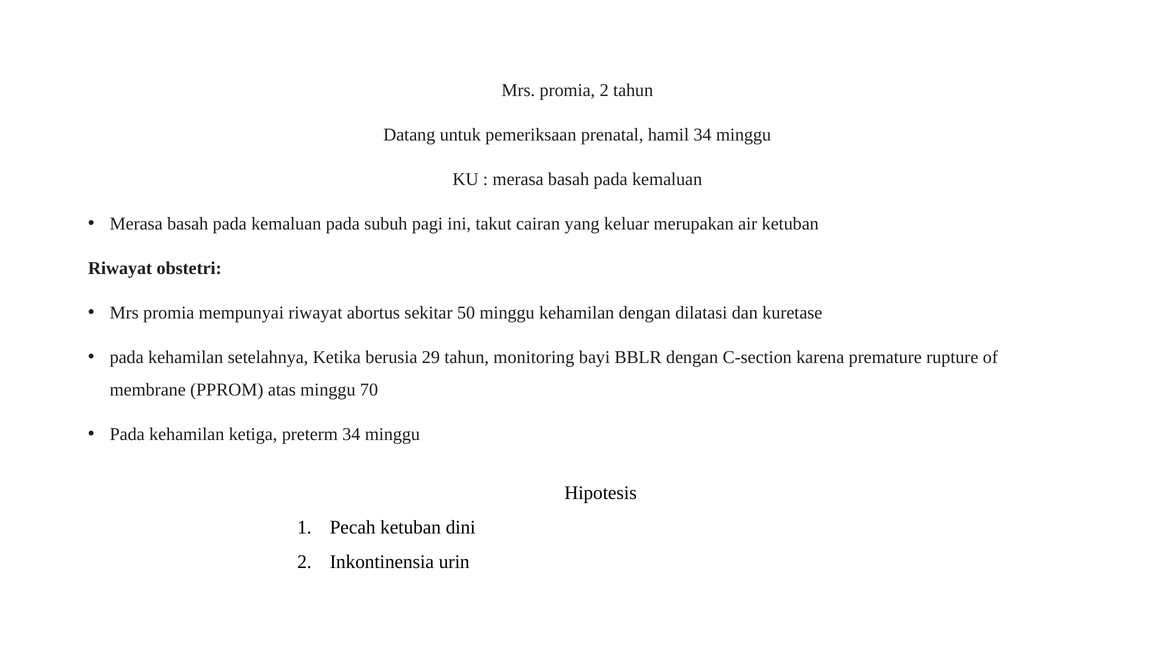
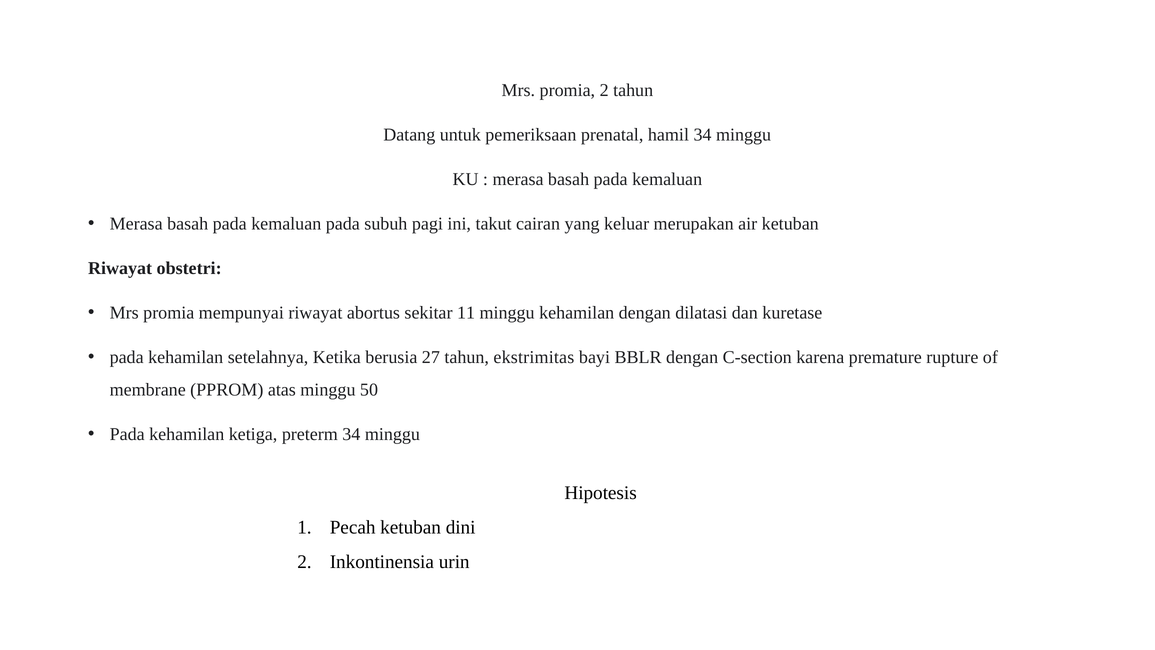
50: 50 -> 11
29: 29 -> 27
monitoring: monitoring -> ekstrimitas
70: 70 -> 50
